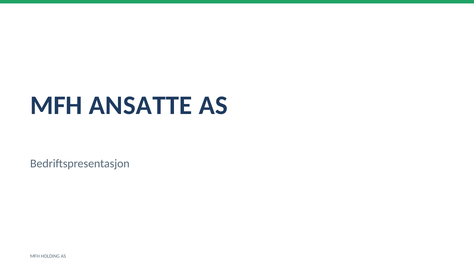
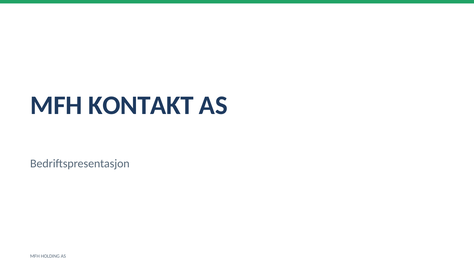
ANSATTE: ANSATTE -> KONTAKT
